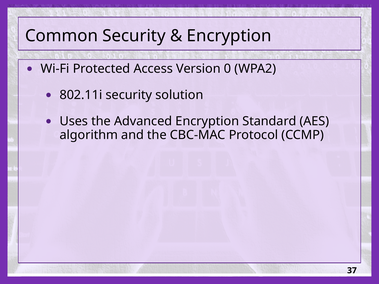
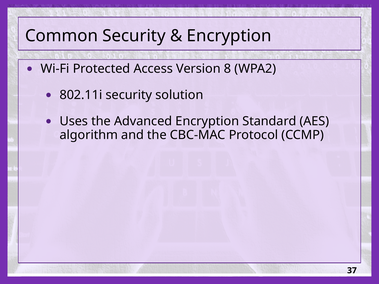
0: 0 -> 8
